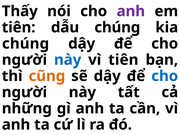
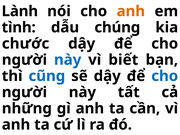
Thấy: Thấy -> Lành
anh at (131, 11) colour: purple -> orange
tiên at (19, 27): tiên -> tình
chúng at (26, 44): chúng -> chước
vì tiên: tiên -> biết
cũng colour: orange -> blue
